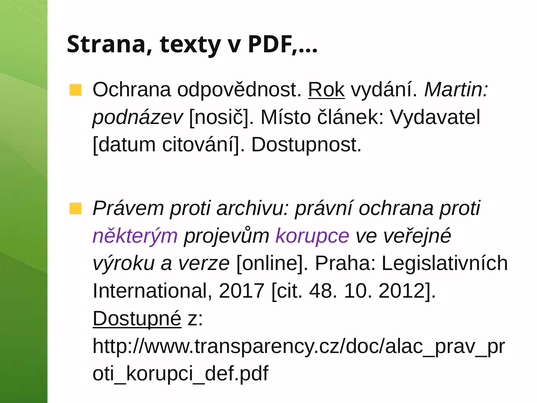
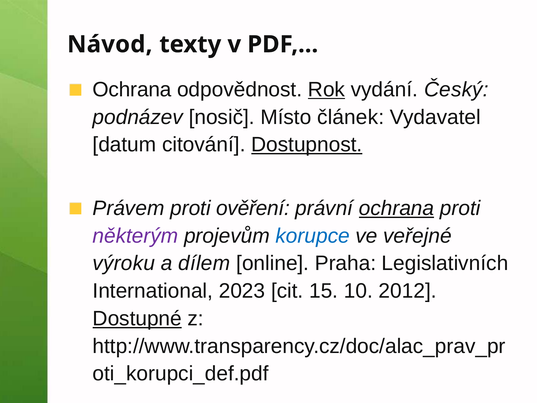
Strana: Strana -> Návod
Martin: Martin -> Český
Dostupnost underline: none -> present
archivu: archivu -> ověření
ochrana at (396, 208) underline: none -> present
korupce colour: purple -> blue
verze: verze -> dílem
2017: 2017 -> 2023
48: 48 -> 15
